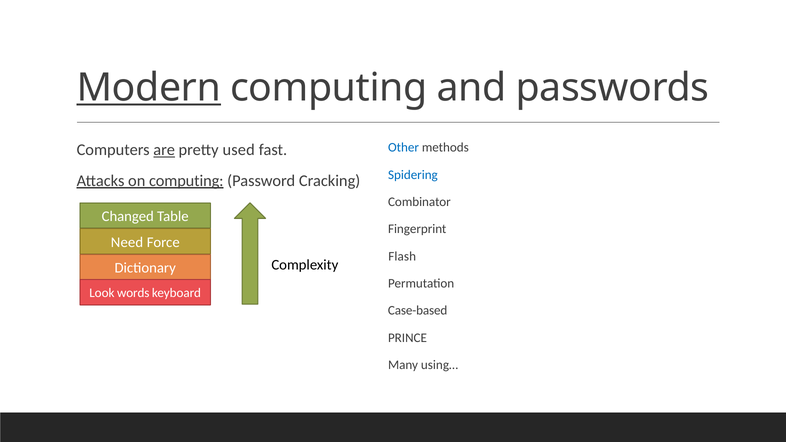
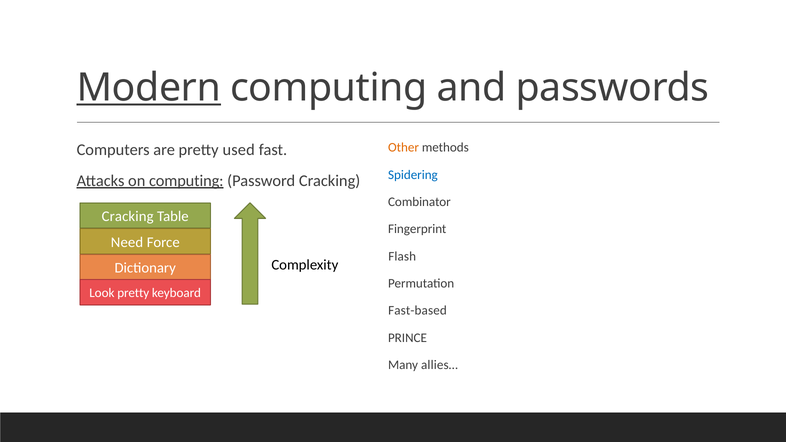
Other colour: blue -> orange
are underline: present -> none
Changed at (128, 216): Changed -> Cracking
Look words: words -> pretty
Case-based: Case-based -> Fast-based
using…: using… -> allies…
